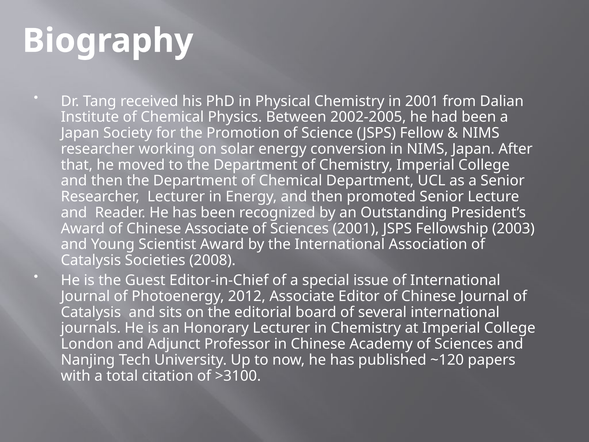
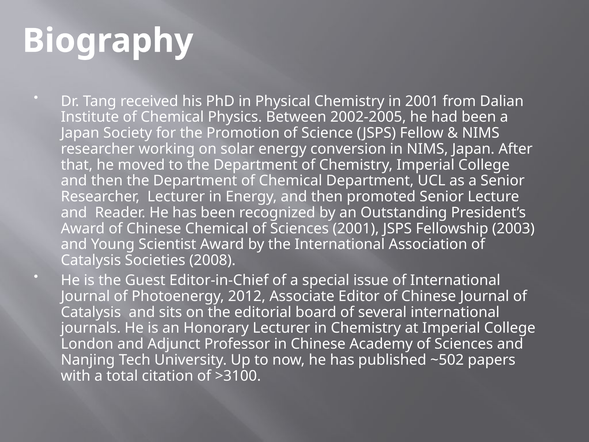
Chinese Associate: Associate -> Chemical
~120: ~120 -> ~502
